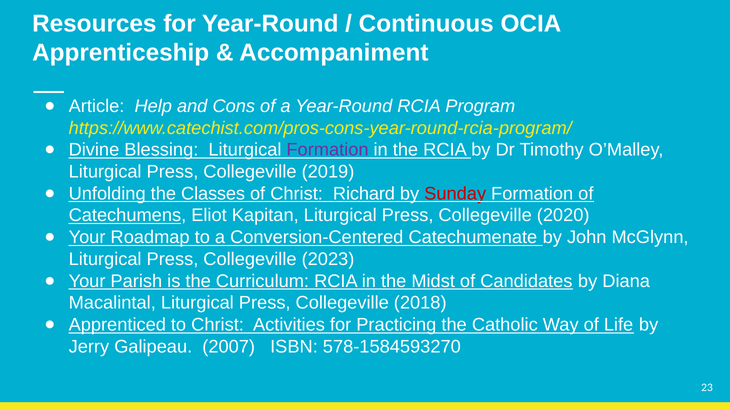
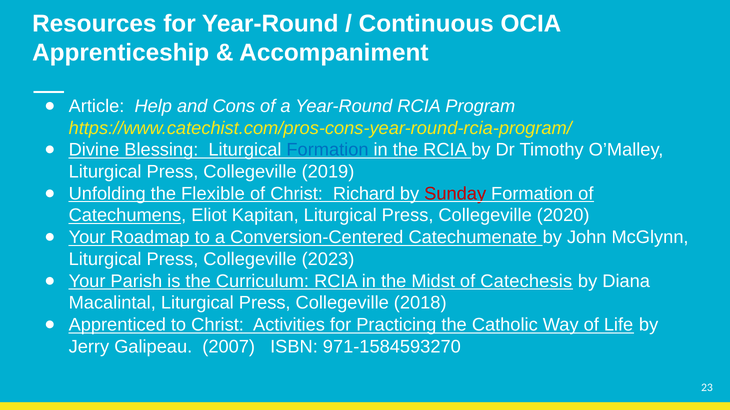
Formation at (328, 150) colour: purple -> blue
Classes: Classes -> Flexible
Candidates: Candidates -> Catechesis
578-1584593270: 578-1584593270 -> 971-1584593270
